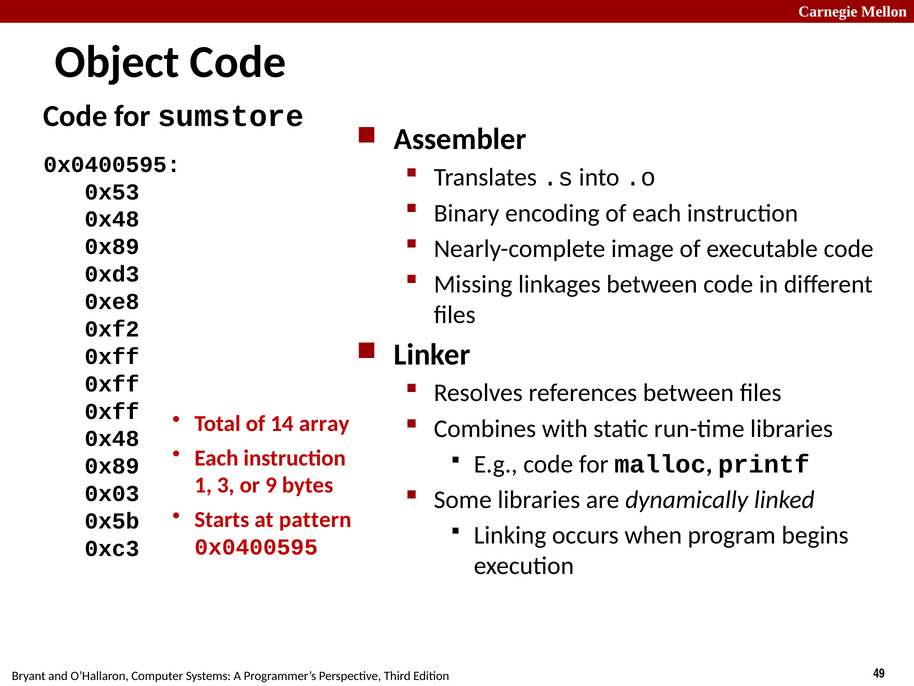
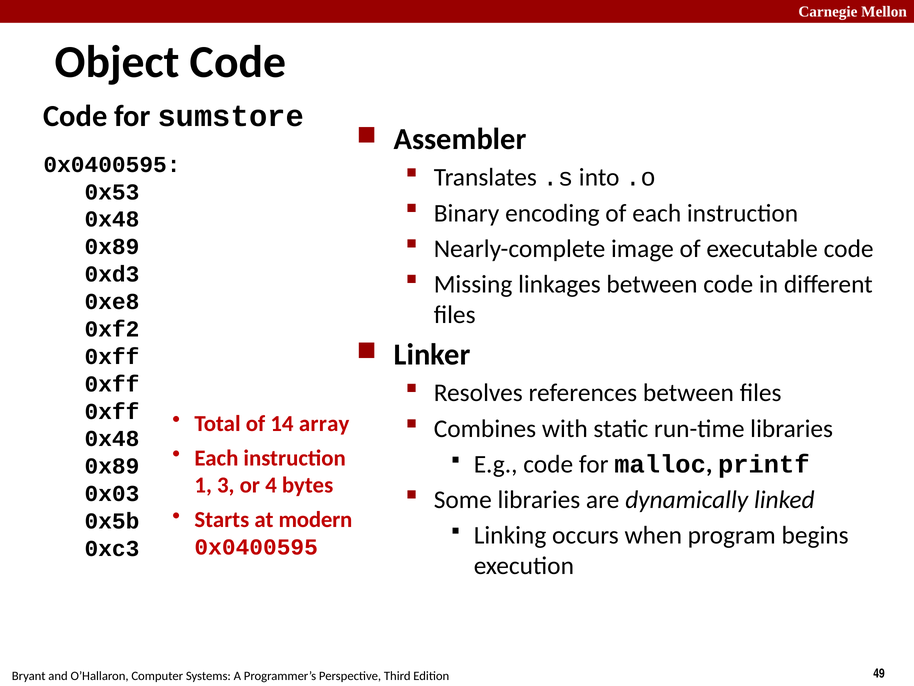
9: 9 -> 4
pattern: pattern -> modern
